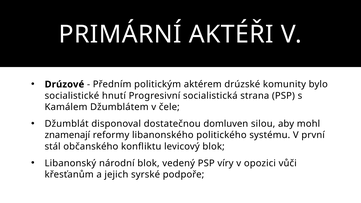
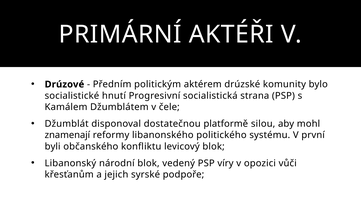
domluven: domluven -> platformě
stál: stál -> byli
